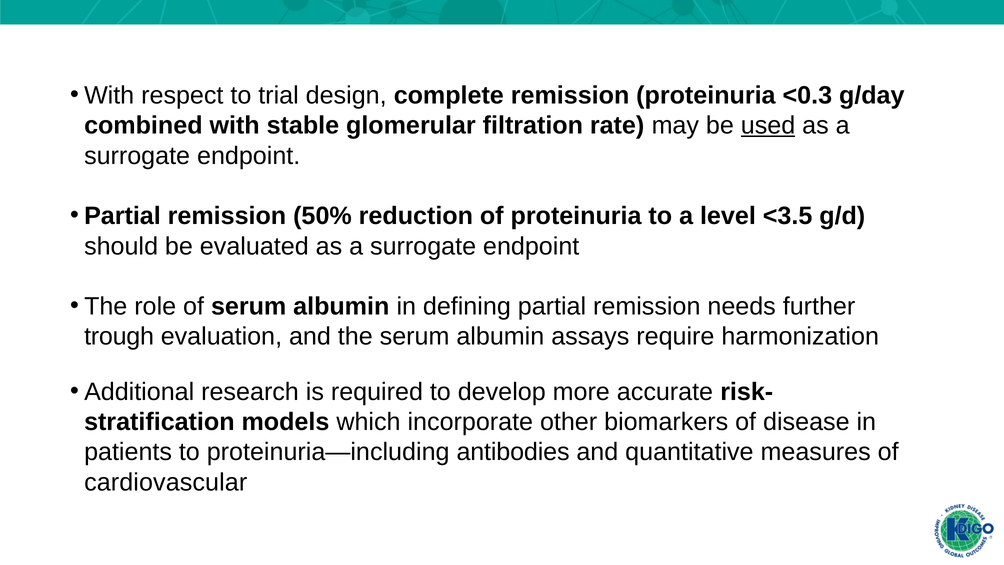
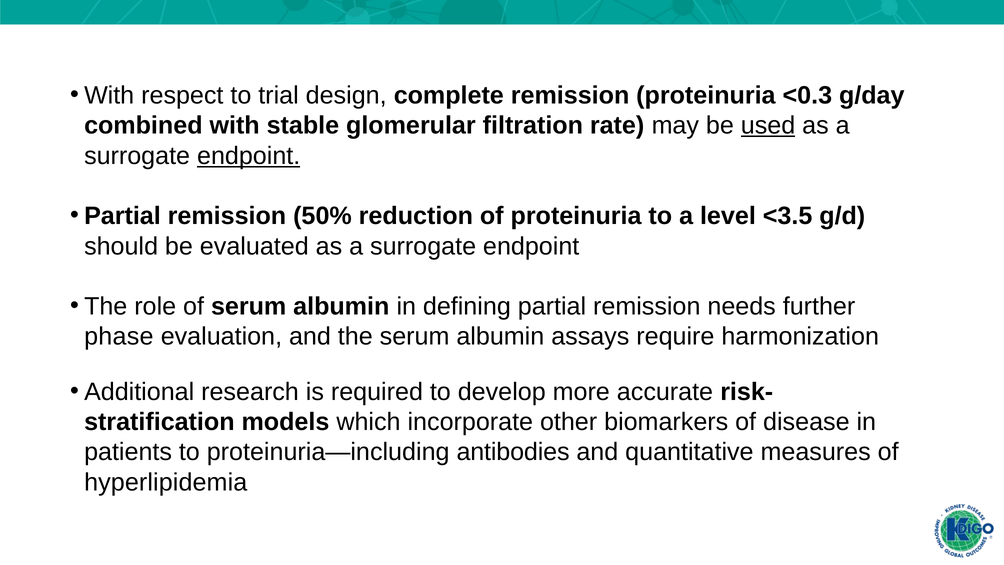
endpoint at (249, 156) underline: none -> present
trough: trough -> phase
cardiovascular: cardiovascular -> hyperlipidemia
